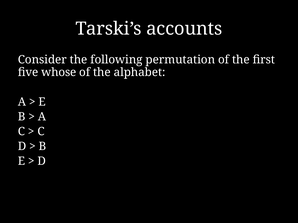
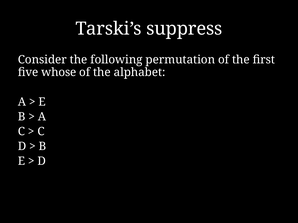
accounts: accounts -> suppress
